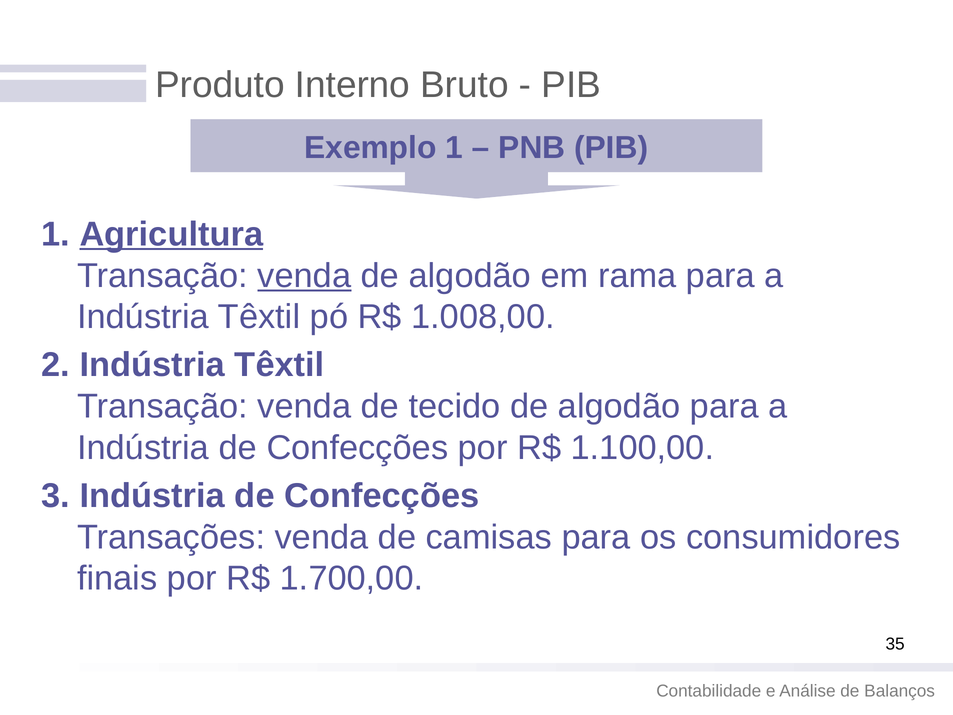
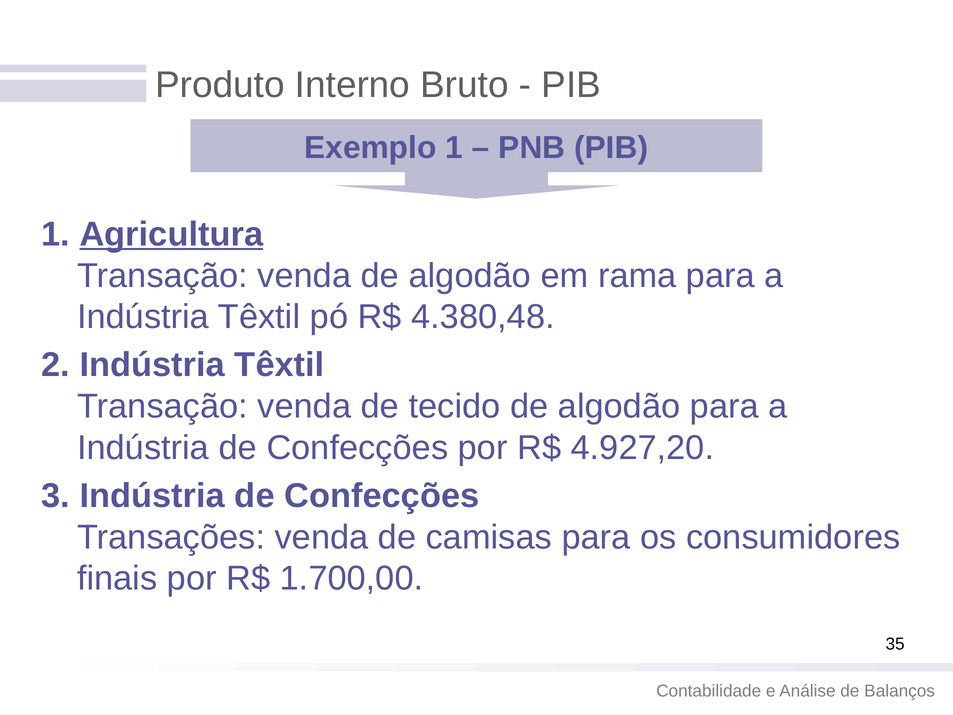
venda at (304, 276) underline: present -> none
1.008,00: 1.008,00 -> 4.380,48
1.100,00: 1.100,00 -> 4.927,20
